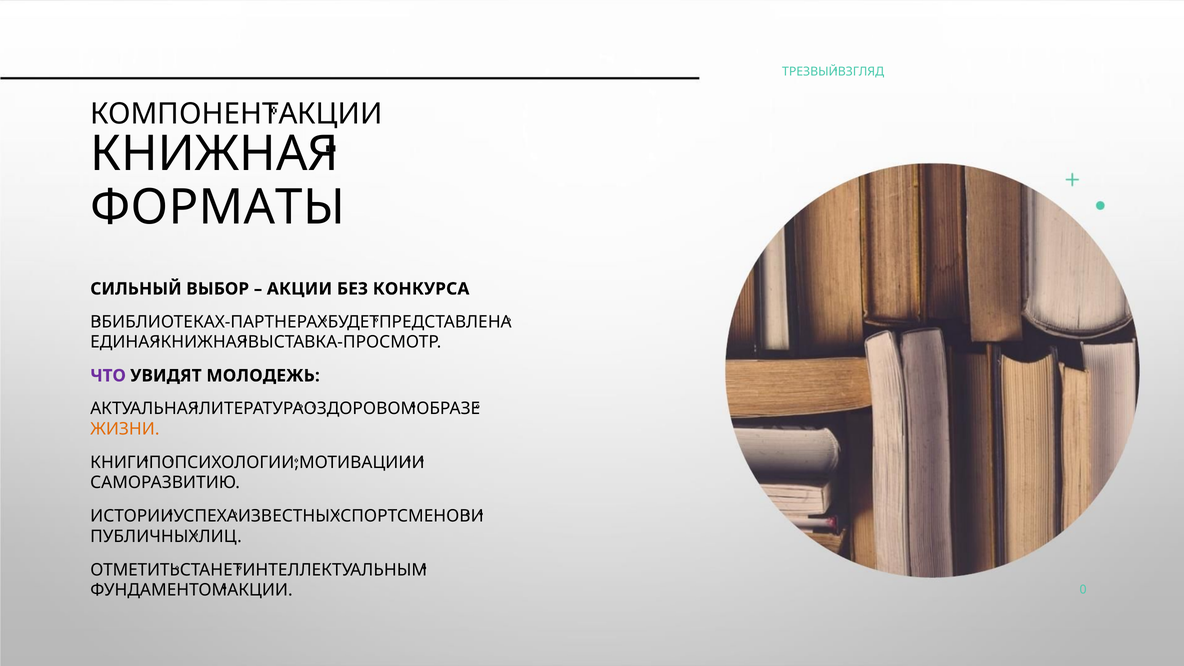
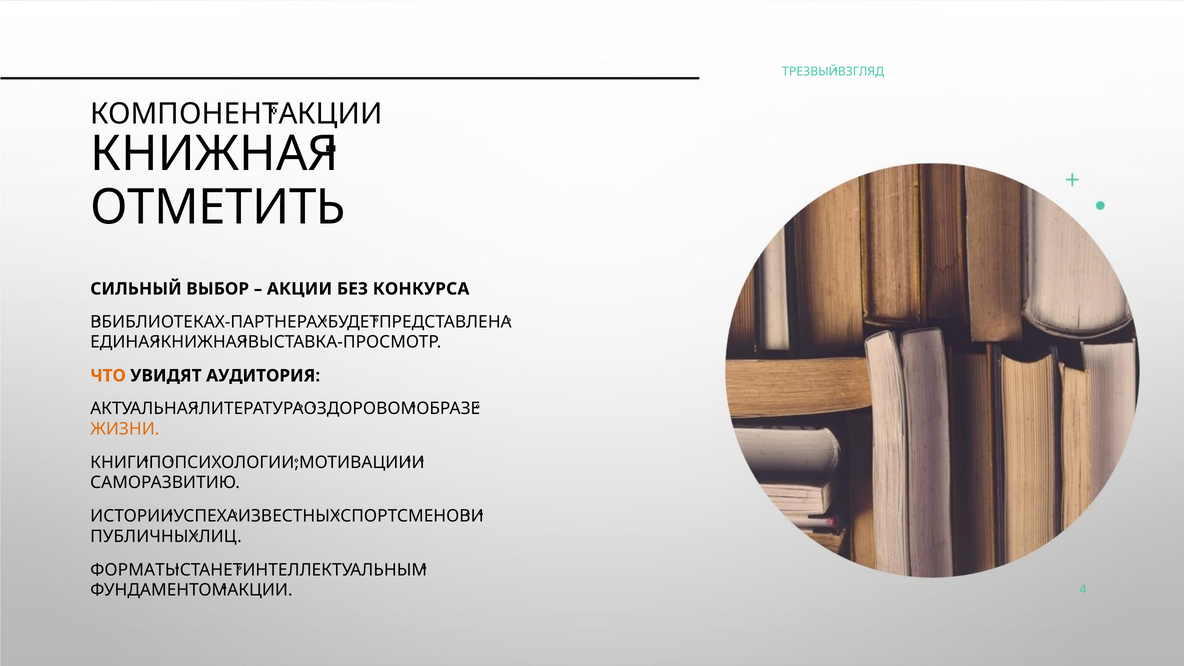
ФОРМАТЫ: ФОРМАТЫ -> ОТМЕТИТЬ
ЧТО colour: purple -> orange
МОЛОДЕЖЬ: МОЛОДЕЖЬ -> АУДИТОРИЯ
ОТМЕТИТЬ: ОТМЕТИТЬ -> ФОРМАТЫ
0: 0 -> 4
